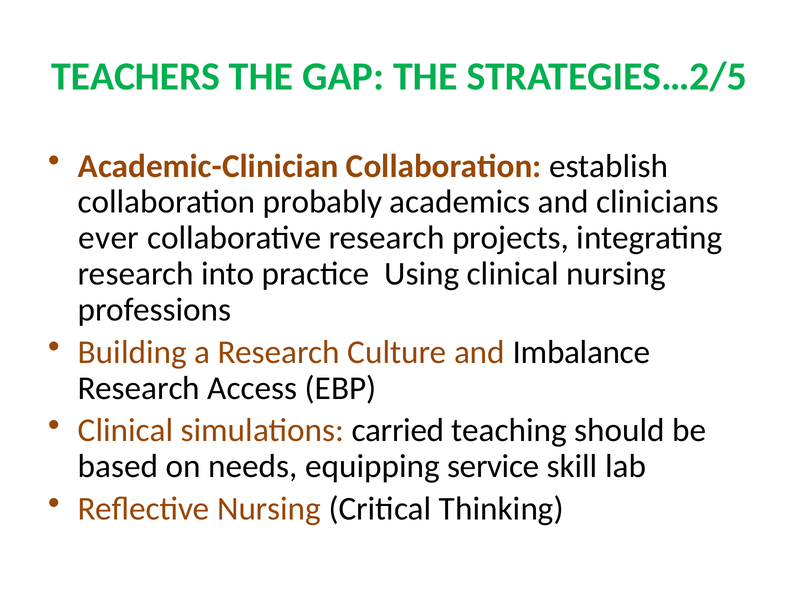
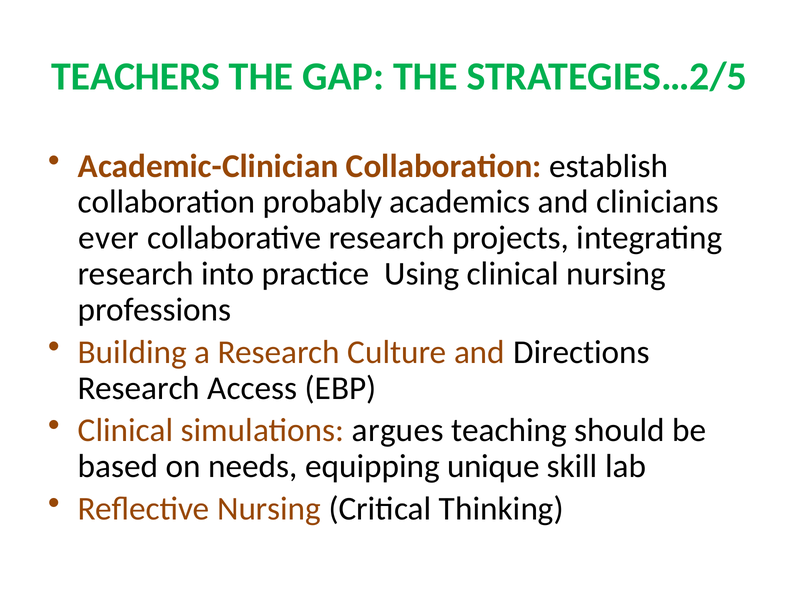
Imbalance: Imbalance -> Directions
carried: carried -> argues
service: service -> unique
